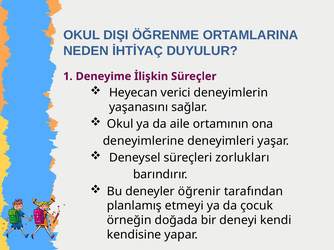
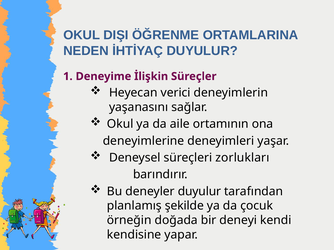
deneyler öğrenir: öğrenir -> duyulur
etmeyi: etmeyi -> şekilde
